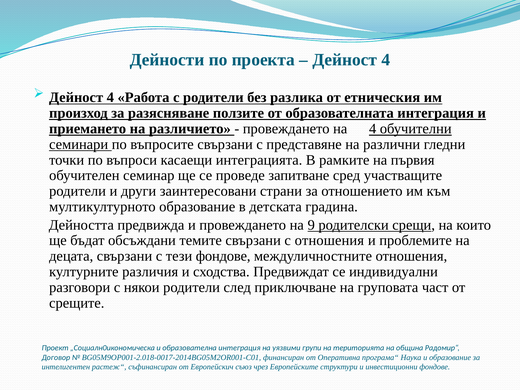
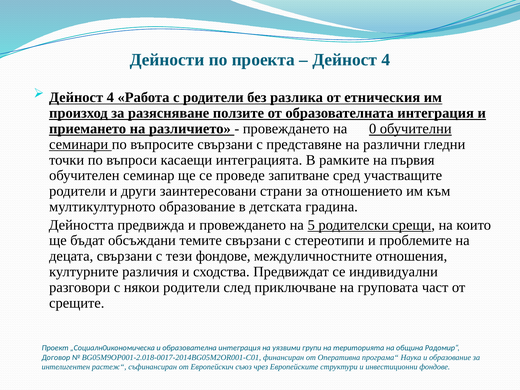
на 4: 4 -> 0
9: 9 -> 5
с отношения: отношения -> стереотипи
